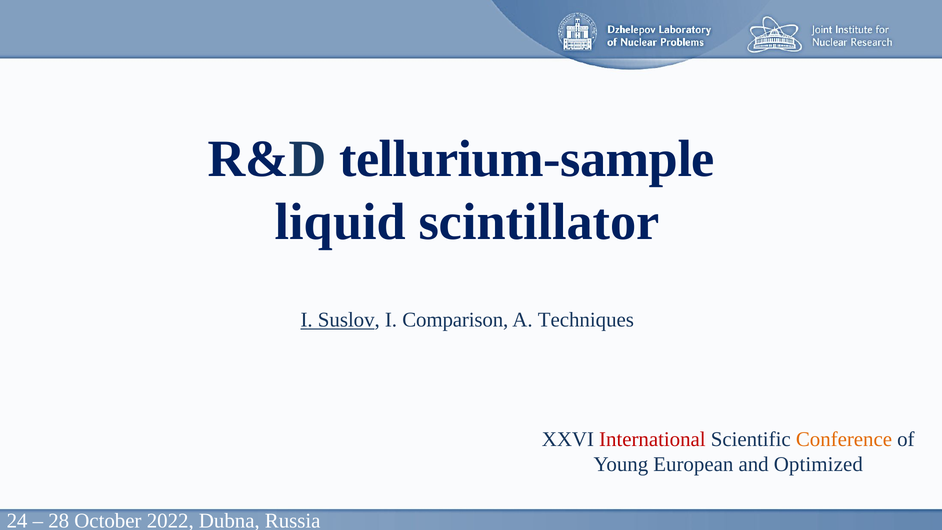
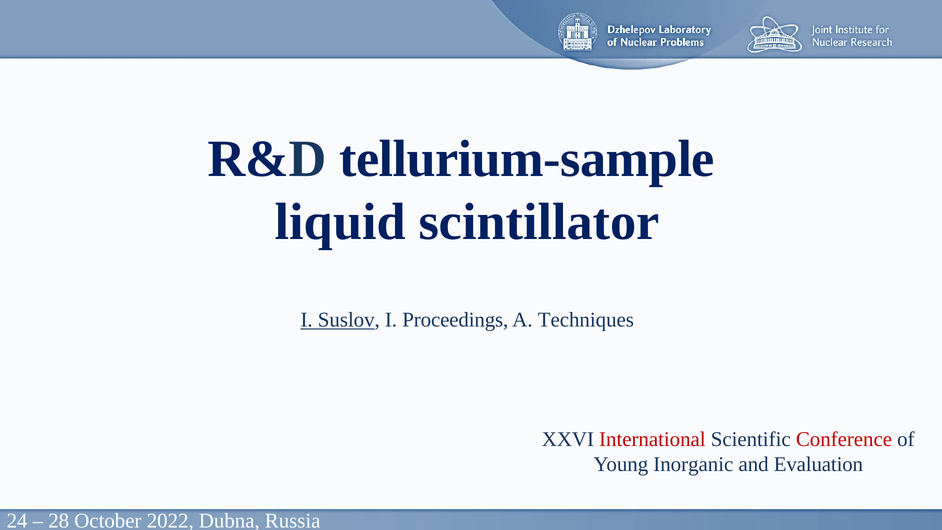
Comparison: Comparison -> Proceedings
Conference colour: orange -> red
European: European -> Inorganic
Optimized: Optimized -> Evaluation
